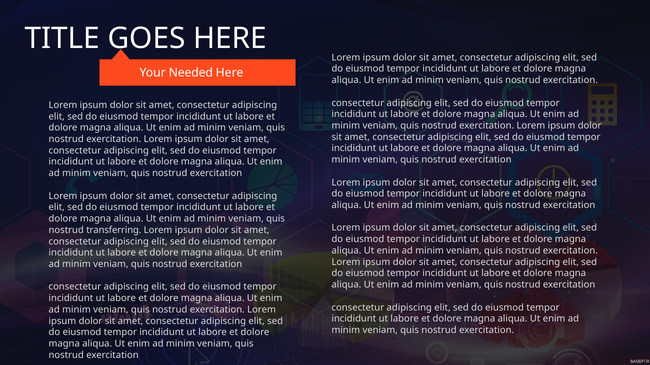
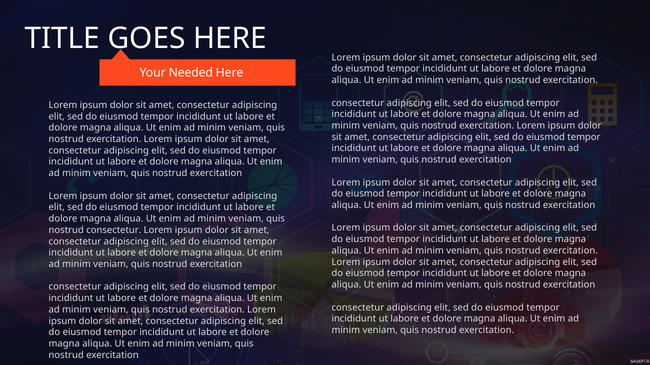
nostrud transferring: transferring -> consectetur
